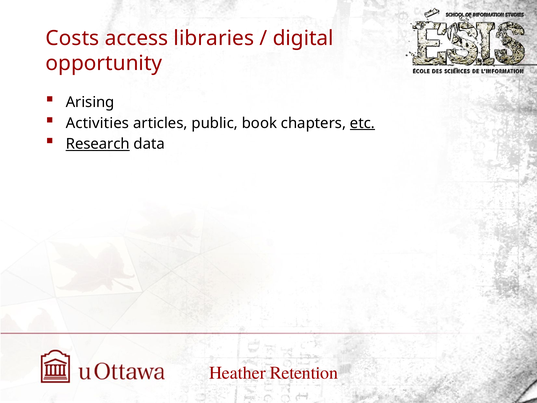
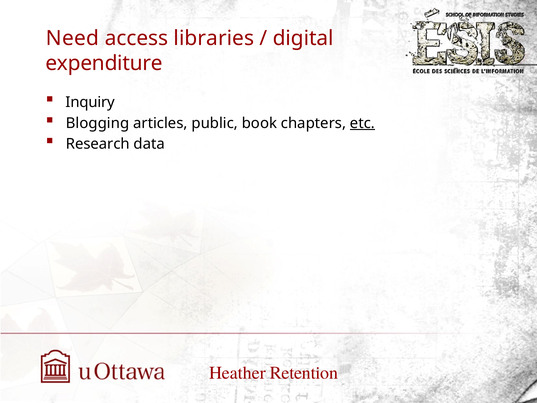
Costs: Costs -> Need
opportunity: opportunity -> expenditure
Arising: Arising -> Inquiry
Activities: Activities -> Blogging
Research underline: present -> none
